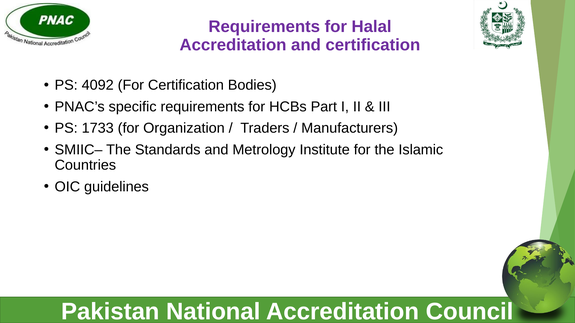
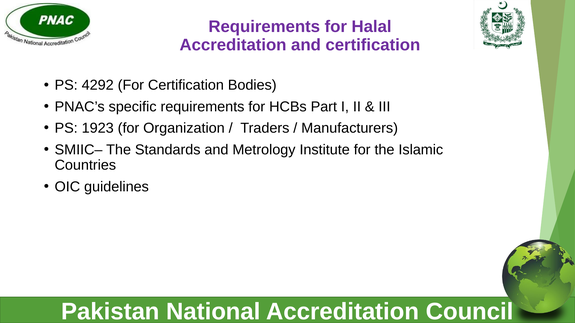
4092: 4092 -> 4292
1733: 1733 -> 1923
